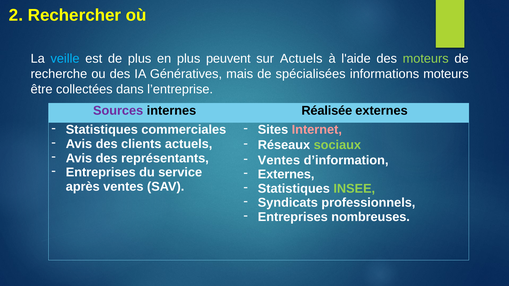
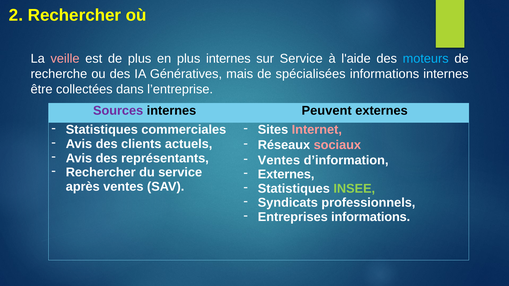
veille colour: light blue -> pink
plus peuvent: peuvent -> internes
sur Actuels: Actuels -> Service
moteurs at (426, 59) colour: light green -> light blue
informations moteurs: moteurs -> internes
Réalisée: Réalisée -> Peuvent
sociaux colour: light green -> pink
Entreprises at (101, 172): Entreprises -> Rechercher
Entreprises nombreuses: nombreuses -> informations
